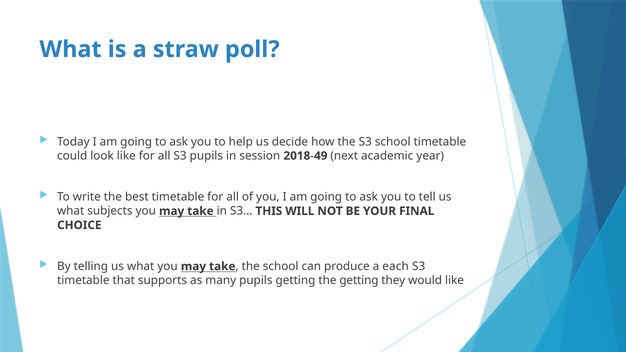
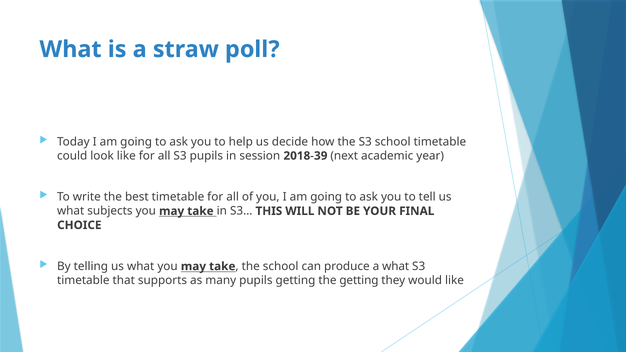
2018-49: 2018-49 -> 2018-39
a each: each -> what
